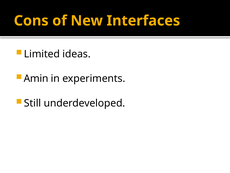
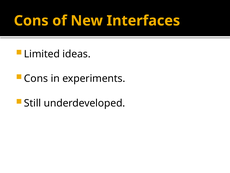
Amin at (36, 78): Amin -> Cons
